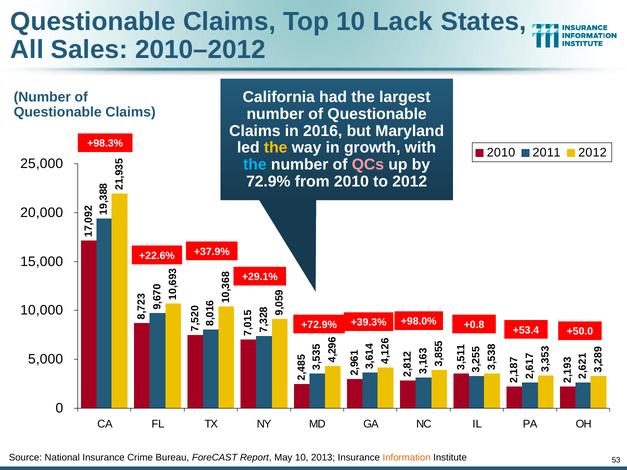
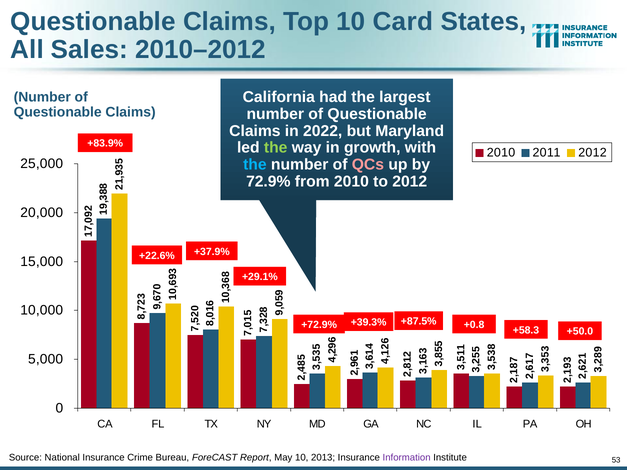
Lack: Lack -> Card
2016: 2016 -> 2022
+98.3%: +98.3% -> +83.9%
the at (276, 148) colour: yellow -> light green
+98.0%: +98.0% -> +87.5%
+53.4: +53.4 -> +58.3
Information colour: orange -> purple
